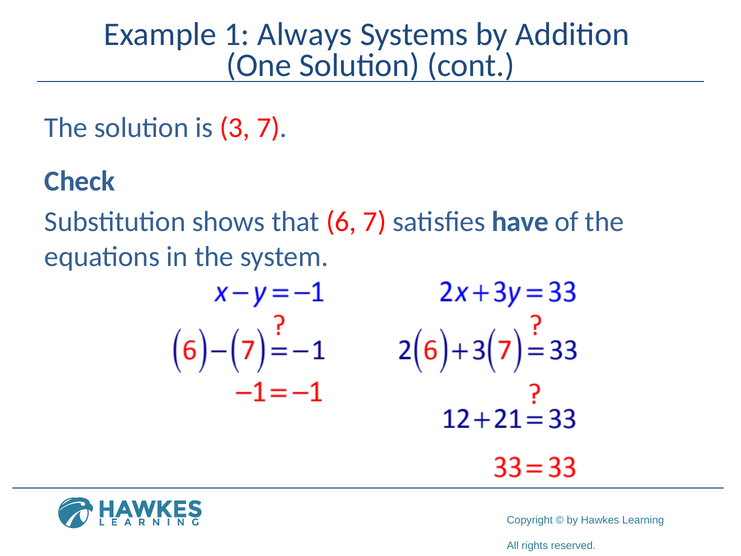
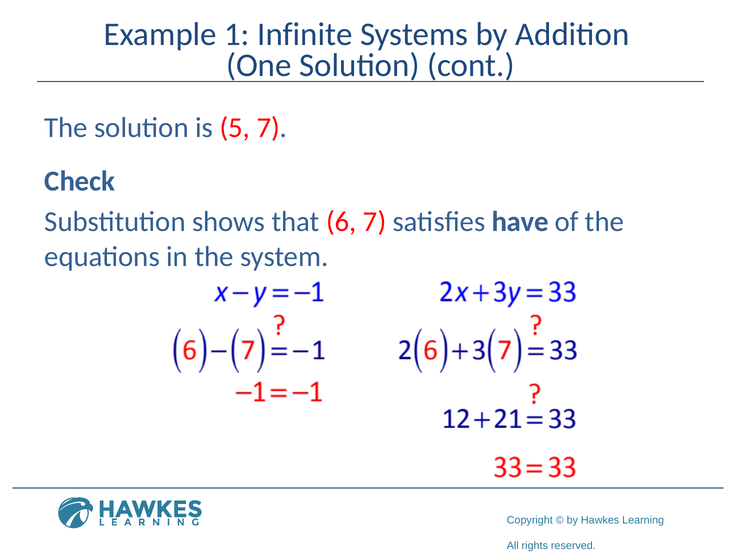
Always: Always -> Infinite
3: 3 -> 5
